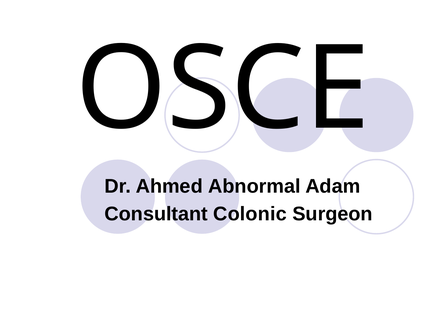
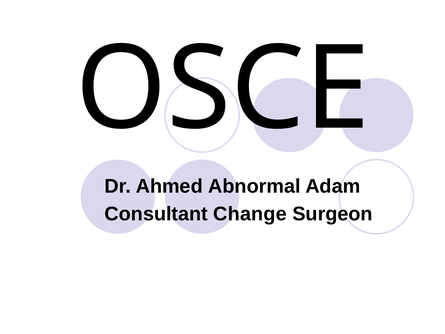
Colonic: Colonic -> Change
